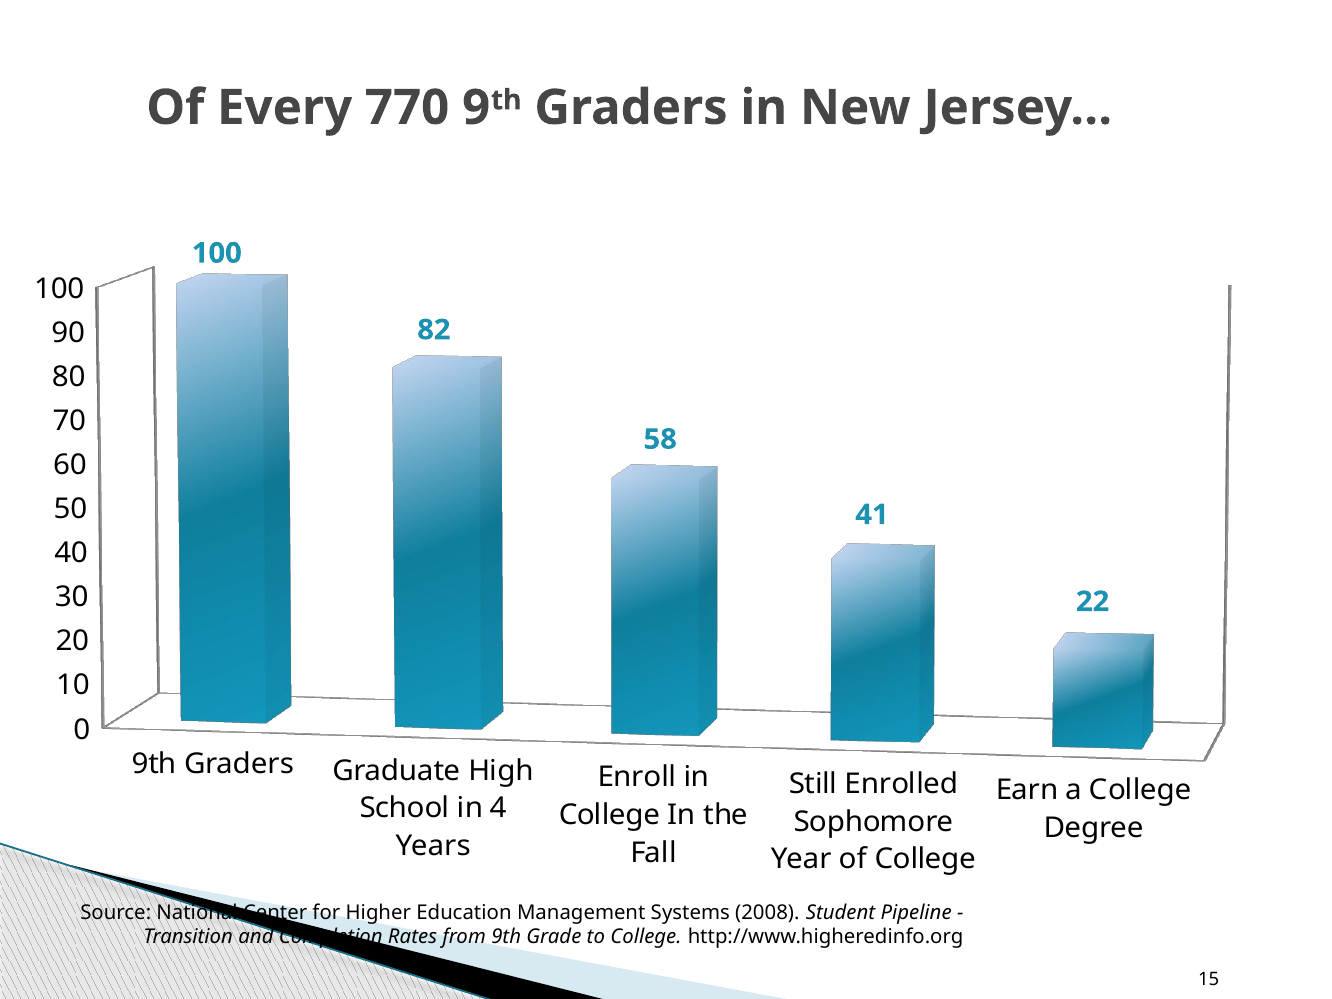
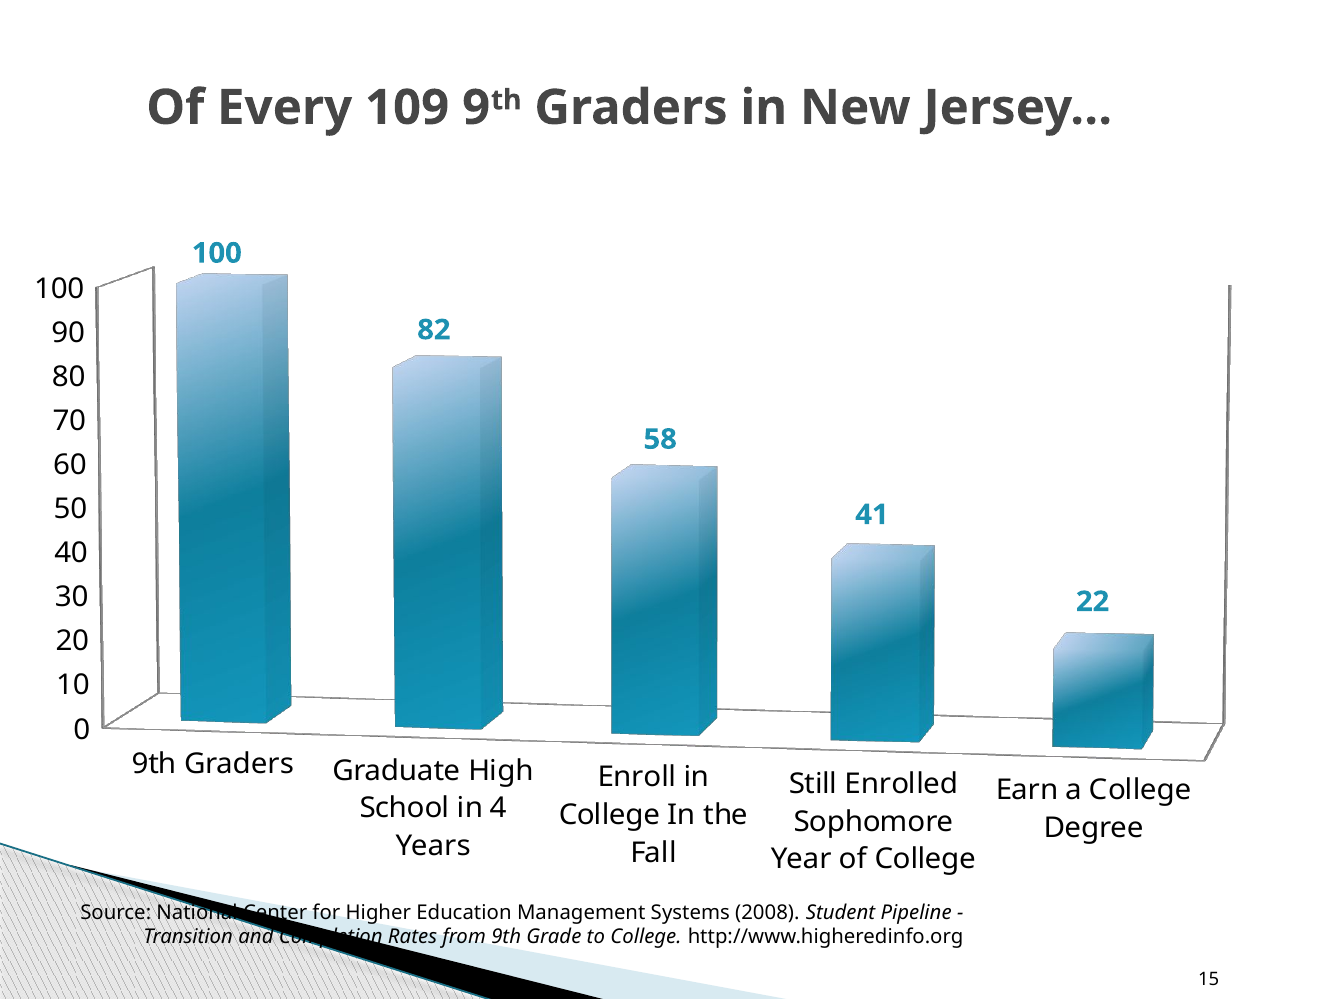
770: 770 -> 109
